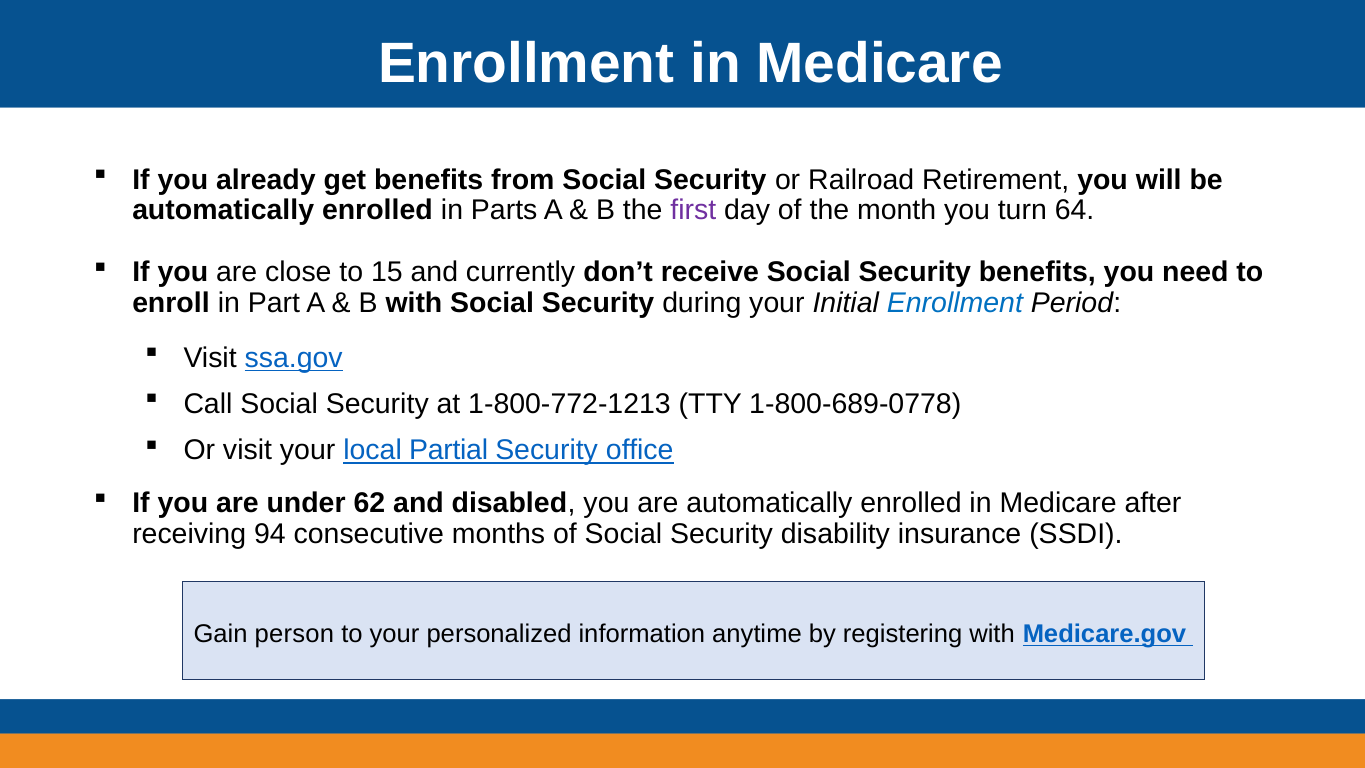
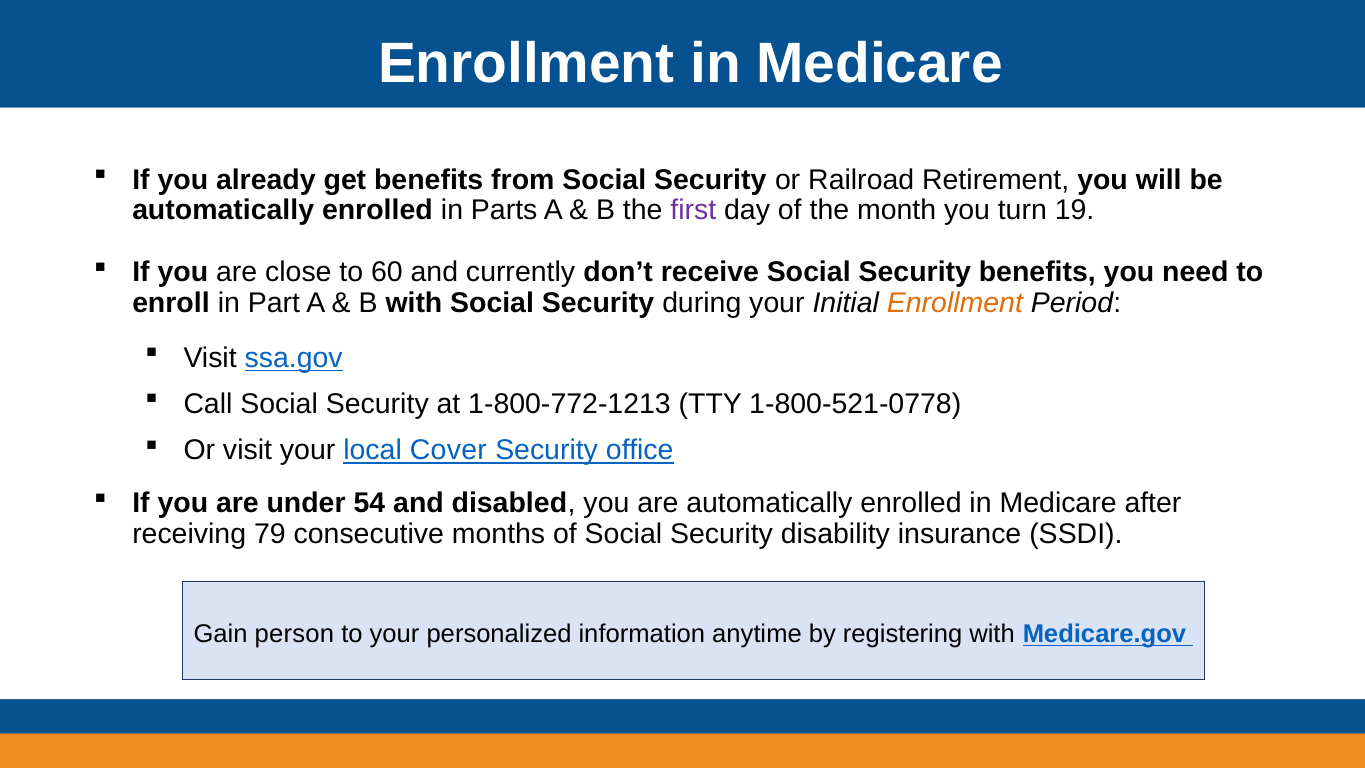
64: 64 -> 19
15: 15 -> 60
Enrollment at (955, 303) colour: blue -> orange
1-800-689-0778: 1-800-689-0778 -> 1-800-521-0778
Partial: Partial -> Cover
62: 62 -> 54
94: 94 -> 79
